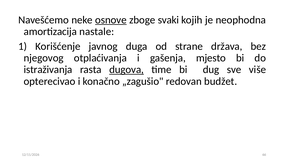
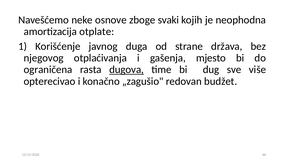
osnove underline: present -> none
nastale: nastale -> otplate
istraživanja: istraživanja -> ograničena
